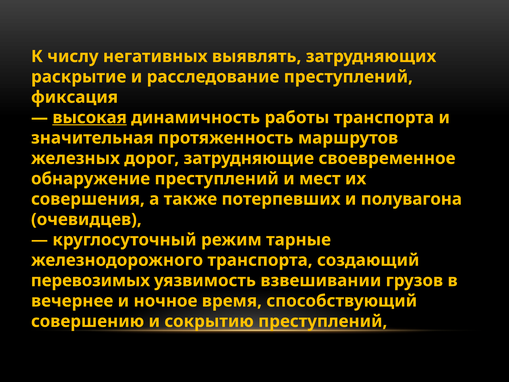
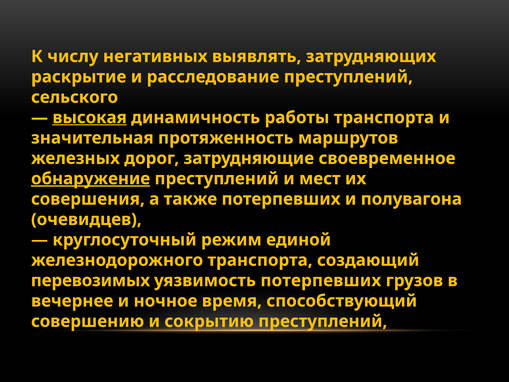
фиксация: фиксация -> сельского
обнаружение underline: none -> present
тарные: тарные -> единой
уязвимость взвешивании: взвешивании -> потерпевших
